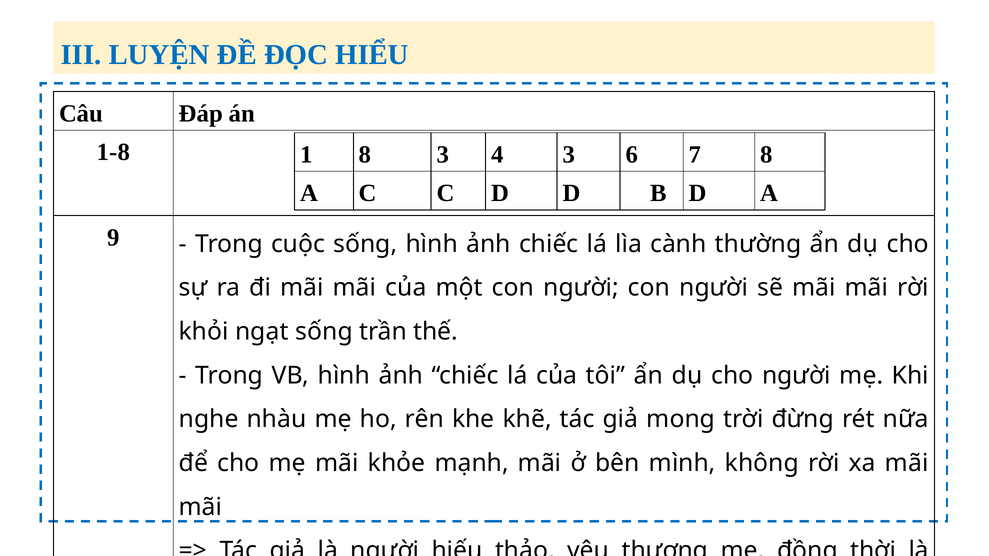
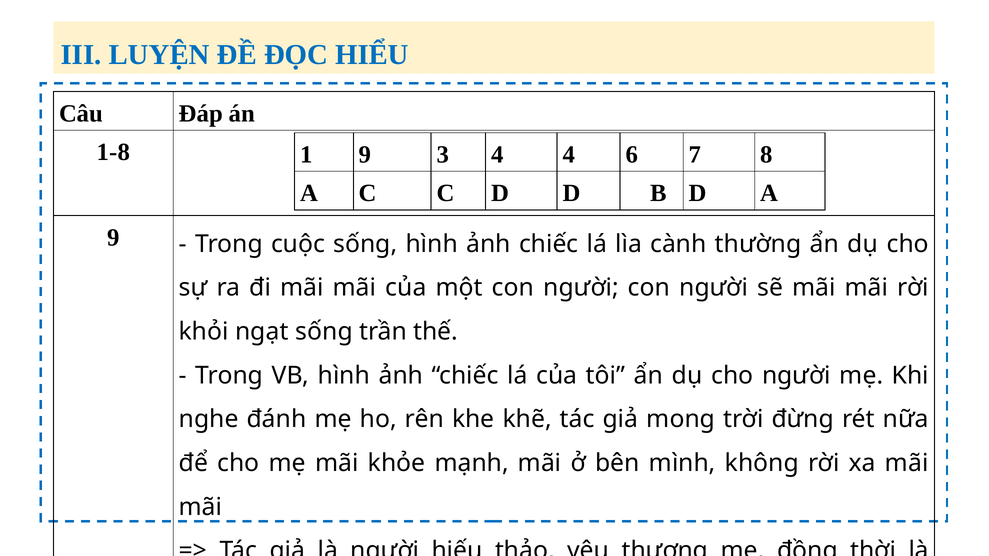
1 8: 8 -> 9
4 3: 3 -> 4
nhàu: nhàu -> đánh
